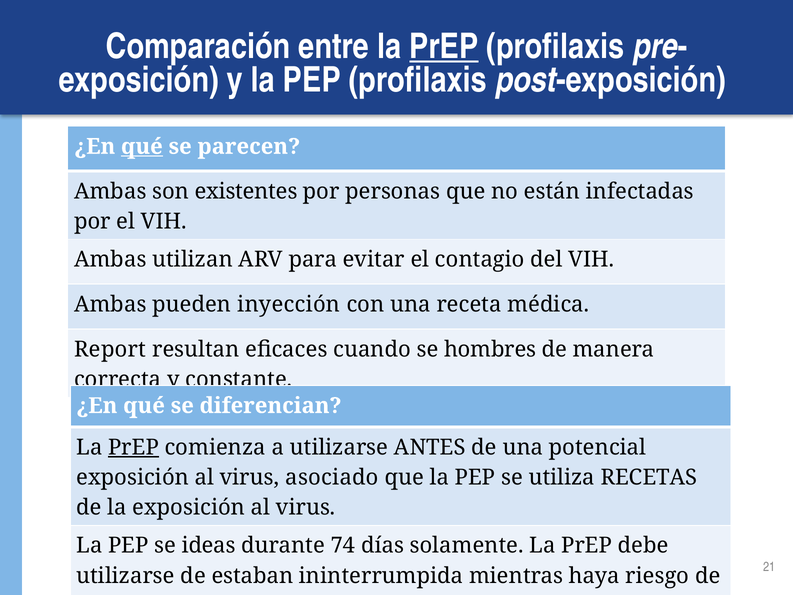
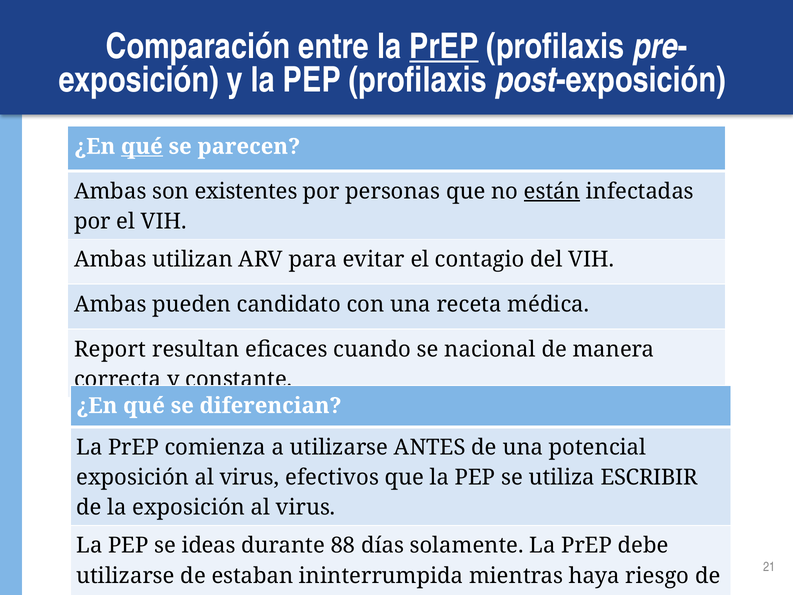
están underline: none -> present
inyección: inyección -> candidato
hombres: hombres -> nacional
PrEP at (134, 447) underline: present -> none
asociado: asociado -> efectivos
RECETAS: RECETAS -> ESCRIBIR
74: 74 -> 88
